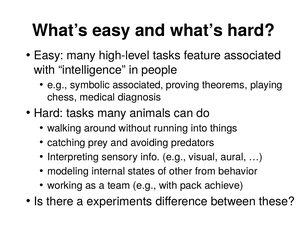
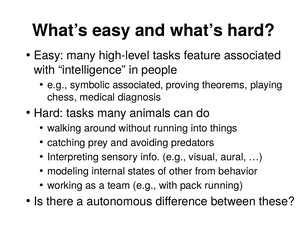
pack achieve: achieve -> running
experiments: experiments -> autonomous
